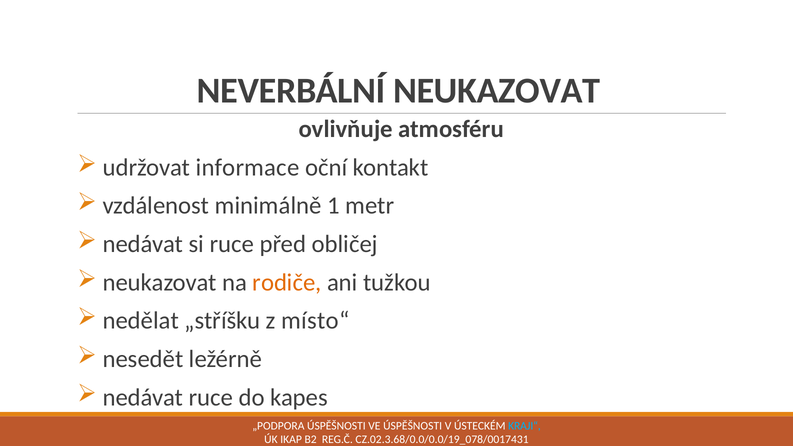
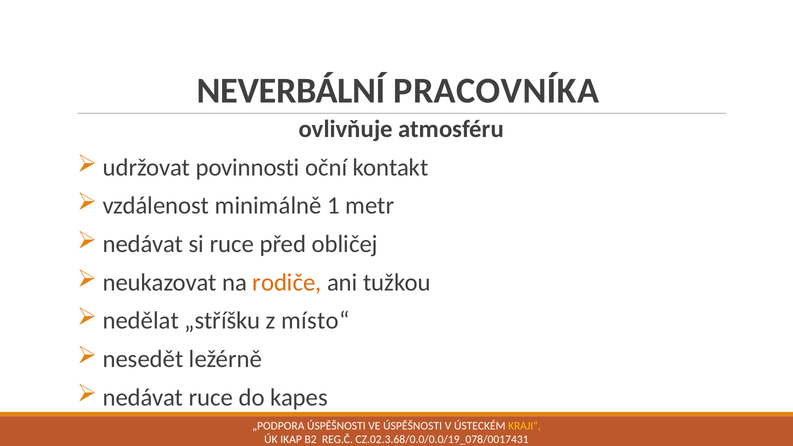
NEVERBÁLNÍ NEUKAZOVAT: NEUKAZOVAT -> PRACOVNÍKA
informace: informace -> povinnosti
KRAJI“ colour: light blue -> yellow
